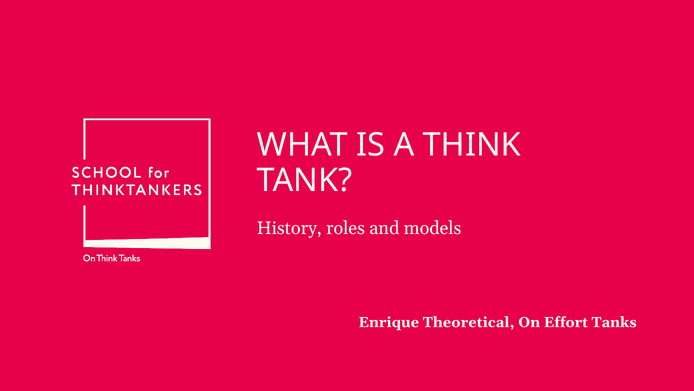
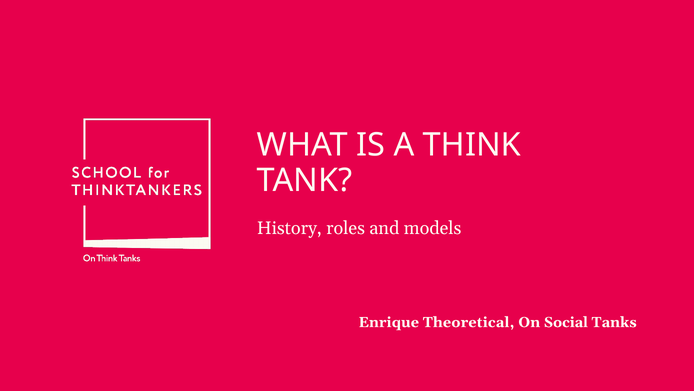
Effort: Effort -> Social
